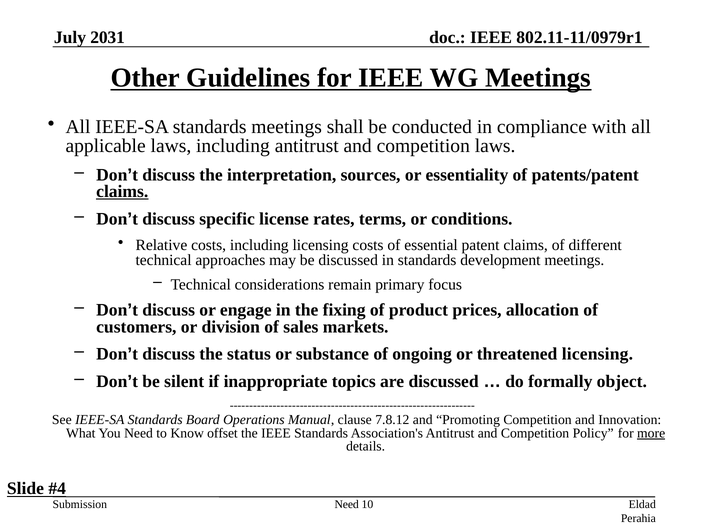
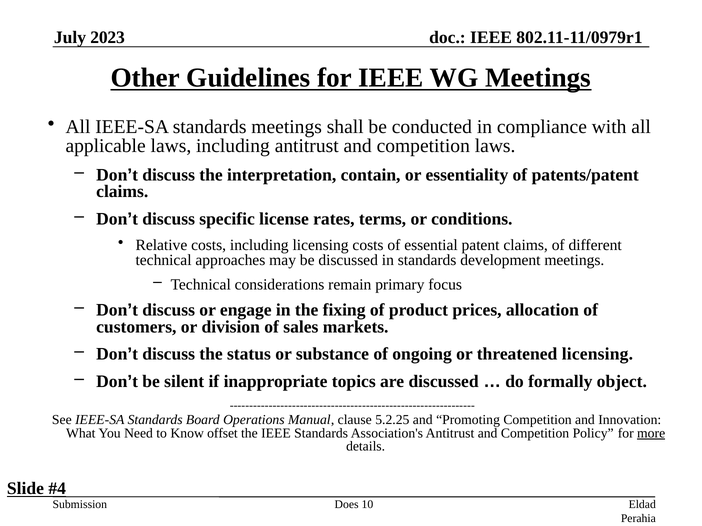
2031: 2031 -> 2023
sources: sources -> contain
claims at (122, 192) underline: present -> none
7.8.12: 7.8.12 -> 5.2.25
Need at (347, 505): Need -> Does
